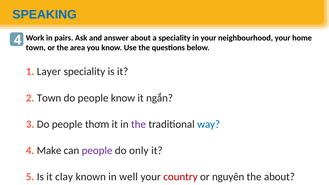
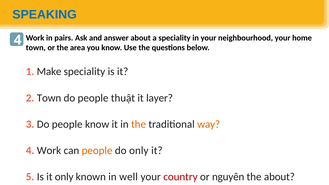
Layer: Layer -> Make
people know: know -> thuật
ngắn: ngắn -> layer
people thơm: thơm -> know
the at (139, 124) colour: purple -> orange
way colour: blue -> orange
4 Make: Make -> Work
people at (97, 151) colour: purple -> orange
it clay: clay -> only
